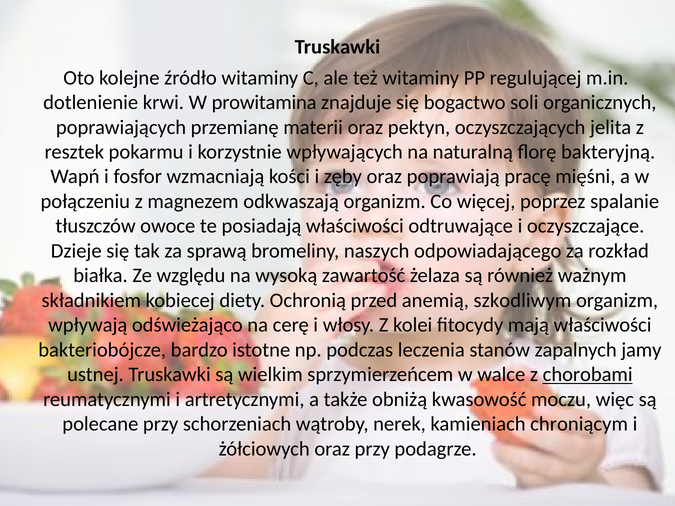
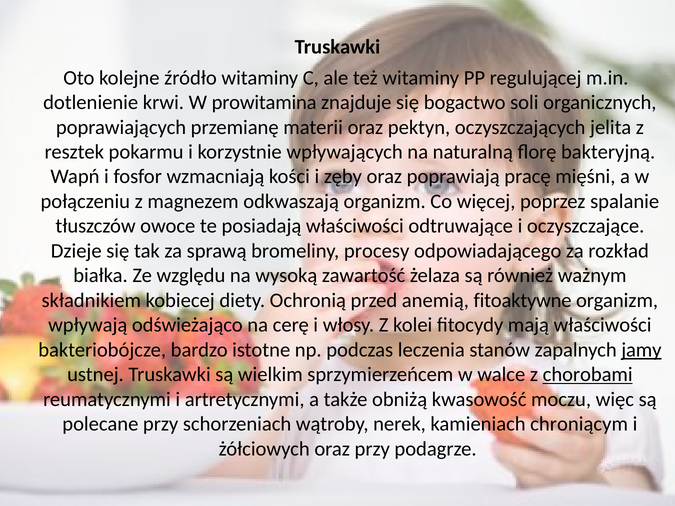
naszych: naszych -> procesy
szkodliwym: szkodliwym -> fitoaktywne
jamy underline: none -> present
